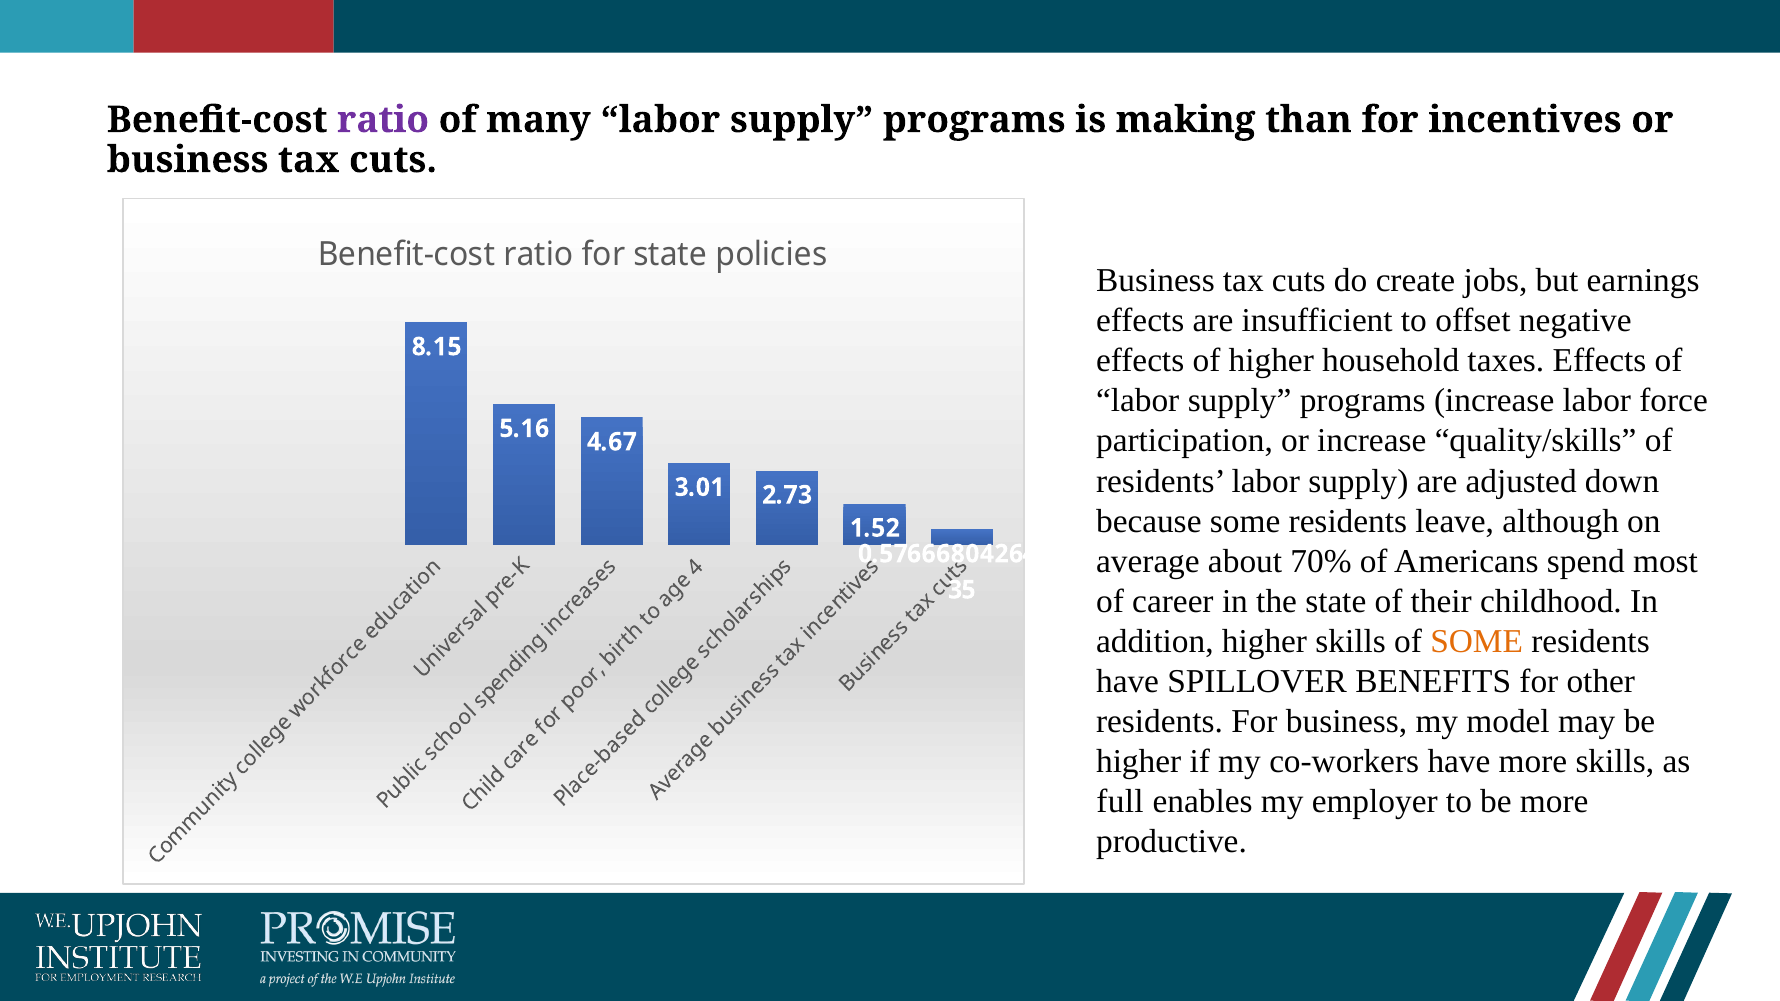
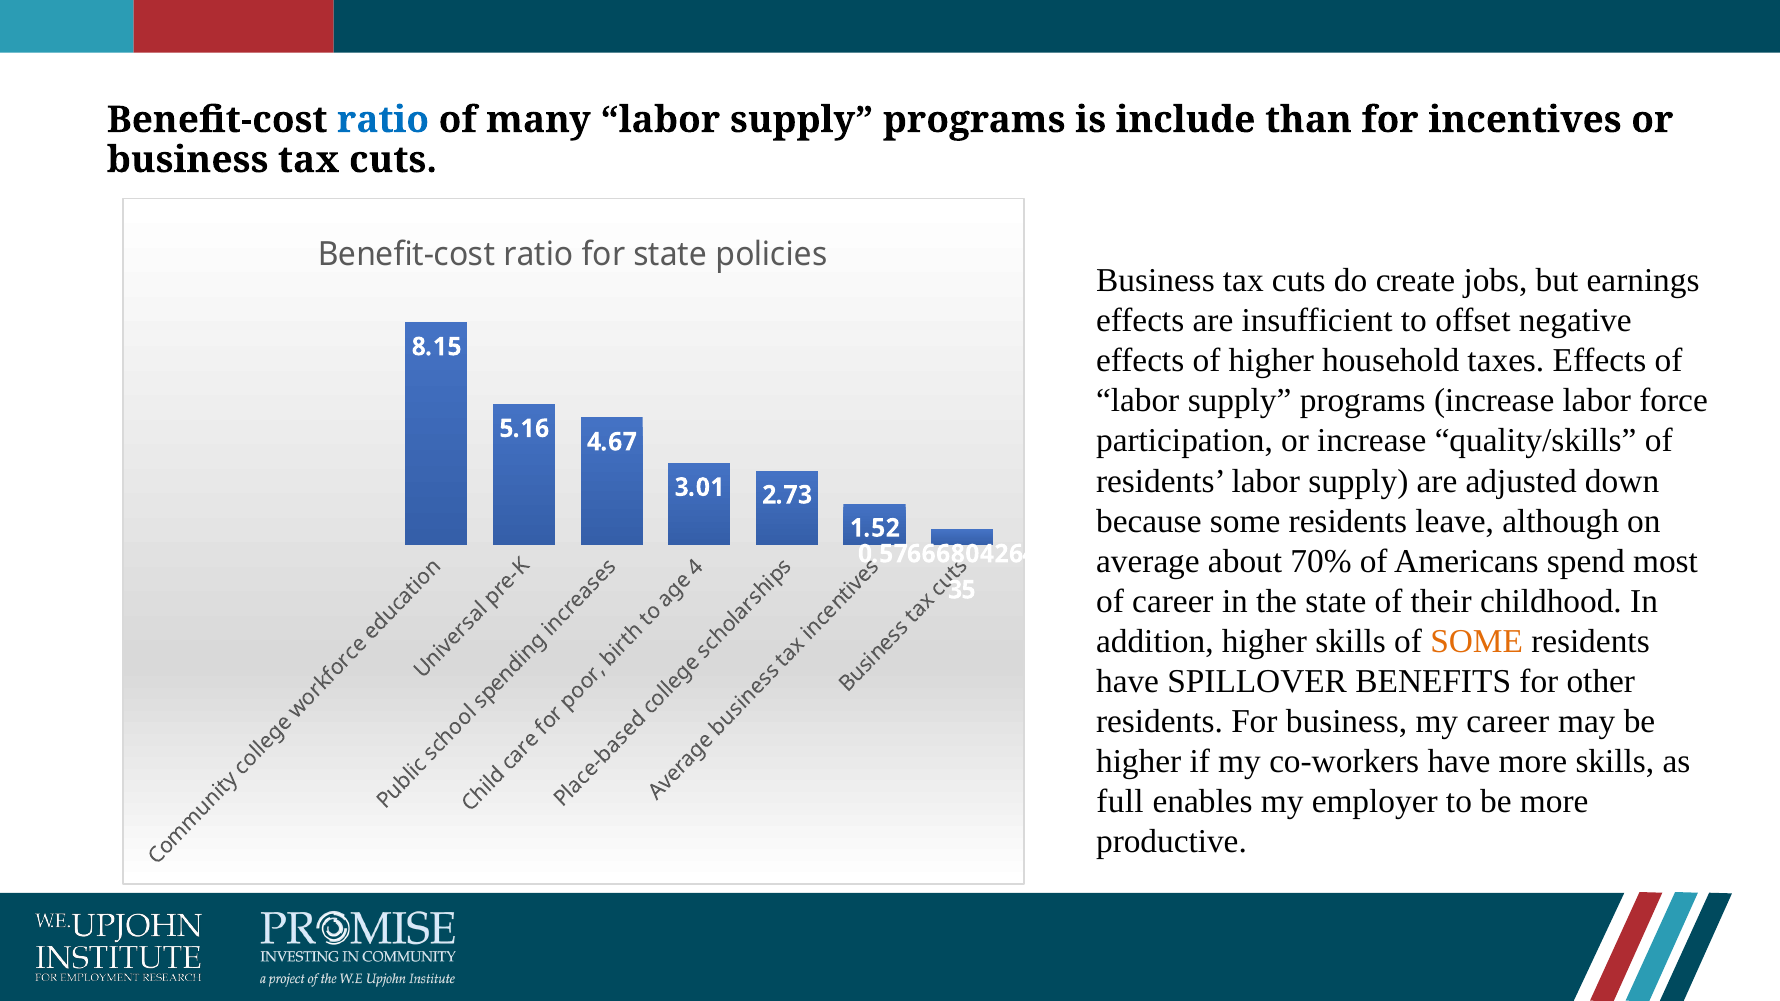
ratio at (383, 120) colour: purple -> blue
making: making -> include
my model: model -> career
